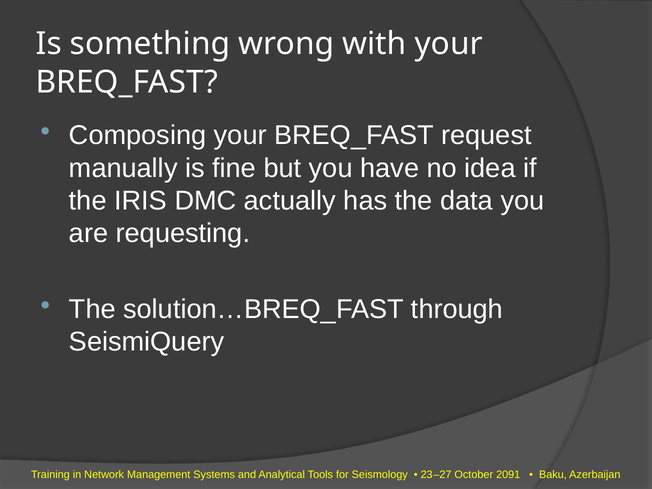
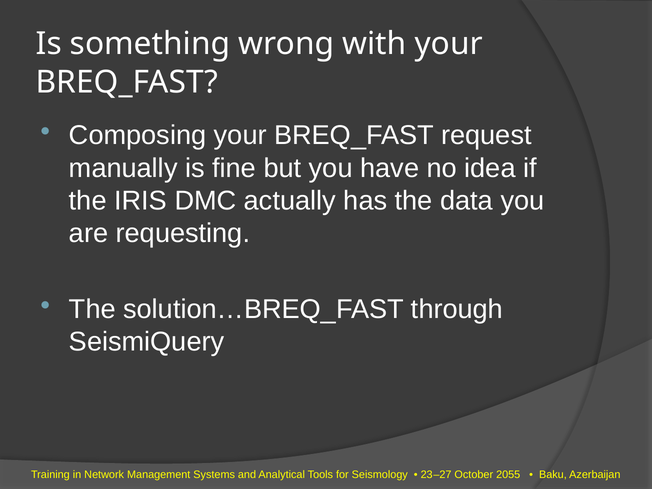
2091: 2091 -> 2055
